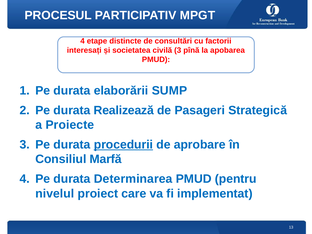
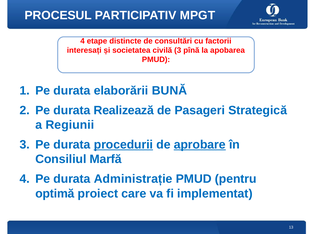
SUMP: SUMP -> BUNĂ
Proiecte: Proiecte -> Regiunii
aprobare underline: none -> present
Determinarea: Determinarea -> Administrație
nivelul: nivelul -> optimă
